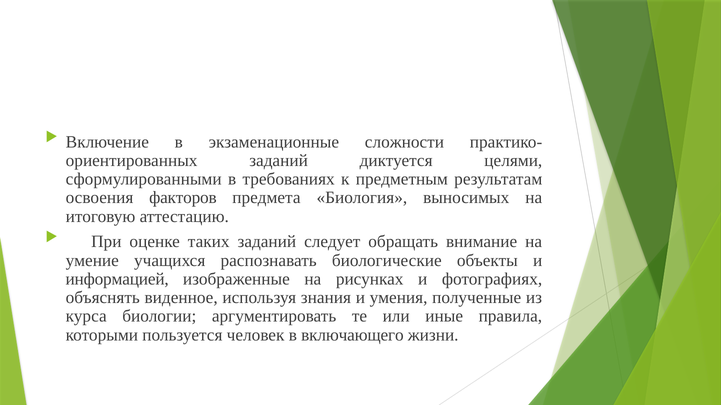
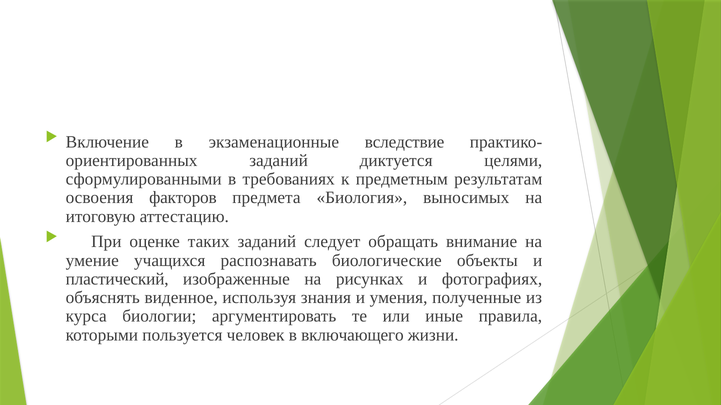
сложности: сложности -> вследствие
информацией: информацией -> пластический
